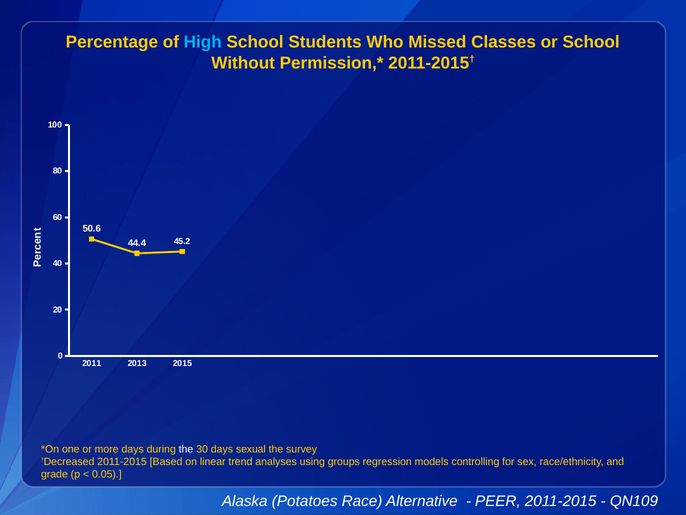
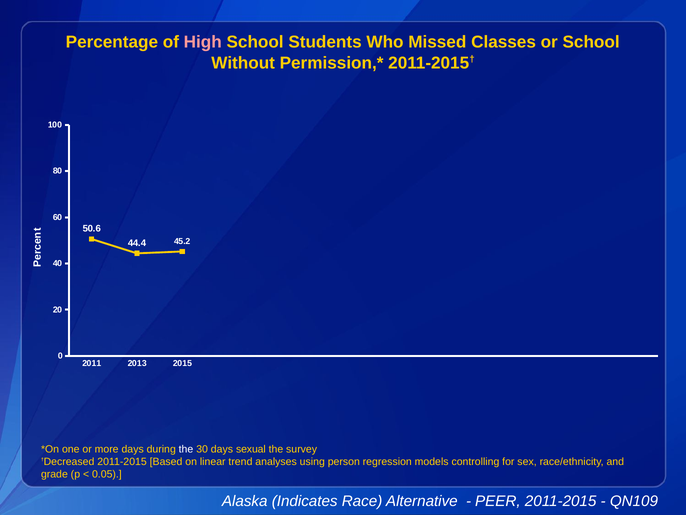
High colour: light blue -> pink
groups: groups -> person
Potatoes: Potatoes -> Indicates
